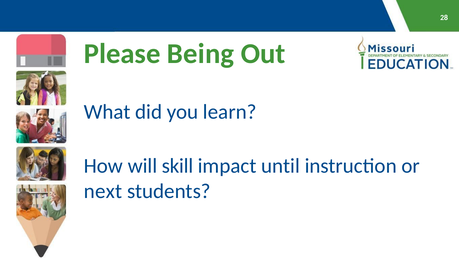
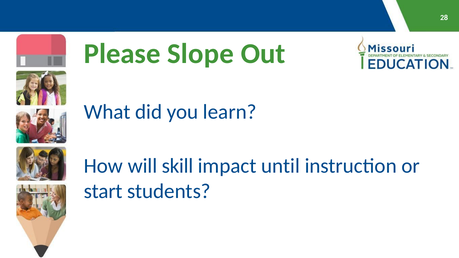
Being: Being -> Slope
next: next -> start
